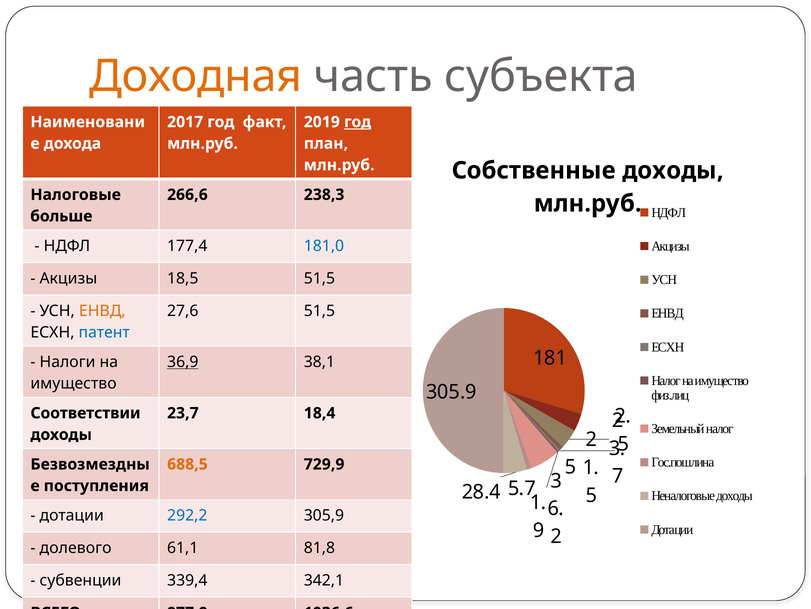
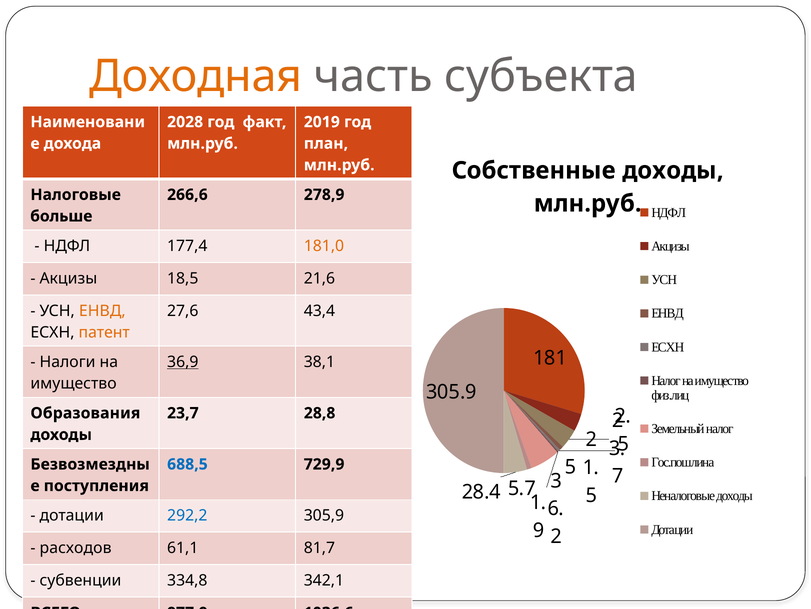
2017: 2017 -> 2028
год at (358, 122) underline: present -> none
238,3: 238,3 -> 278,9
181,0 colour: blue -> orange
18,5 51,5: 51,5 -> 21,6
27,6 51,5: 51,5 -> 43,4
патент colour: blue -> orange
Соответствии: Соответствии -> Образования
18,4: 18,4 -> 28,8
688,5 colour: orange -> blue
долевого: долевого -> расходов
81,8: 81,8 -> 81,7
339,4: 339,4 -> 334,8
